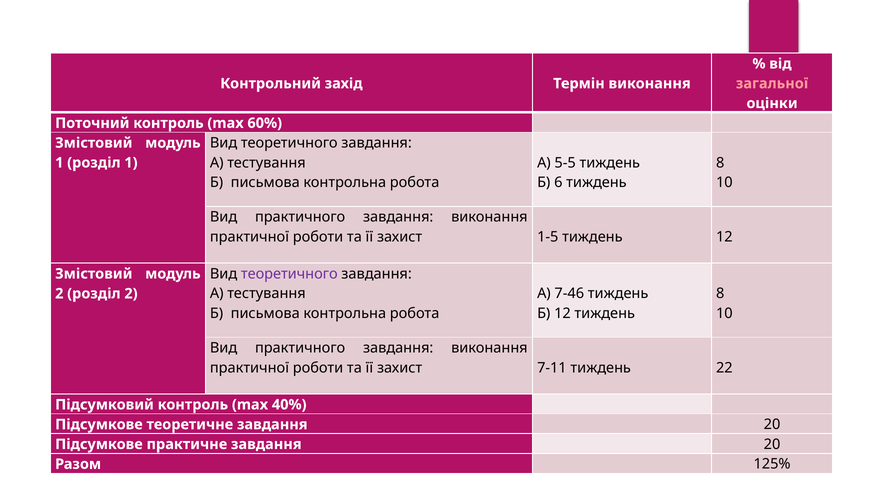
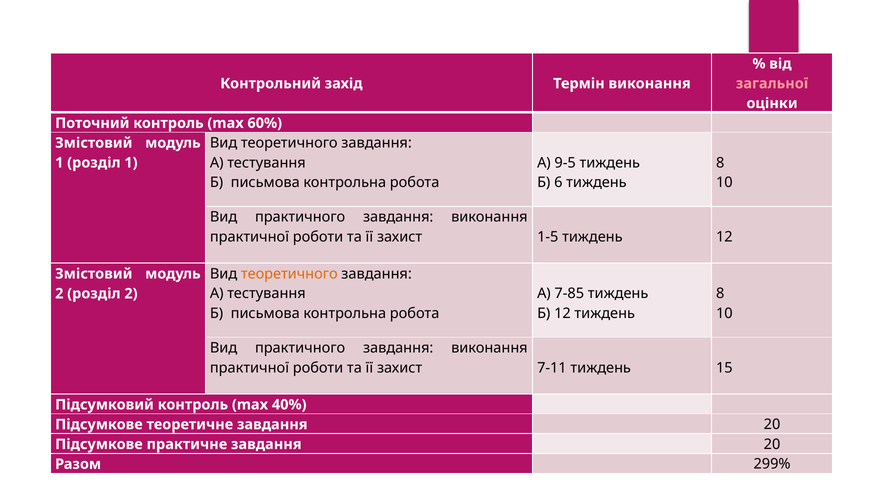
5-5: 5-5 -> 9-5
теоретичного at (289, 274) colour: purple -> orange
7-46: 7-46 -> 7-85
22: 22 -> 15
125%: 125% -> 299%
